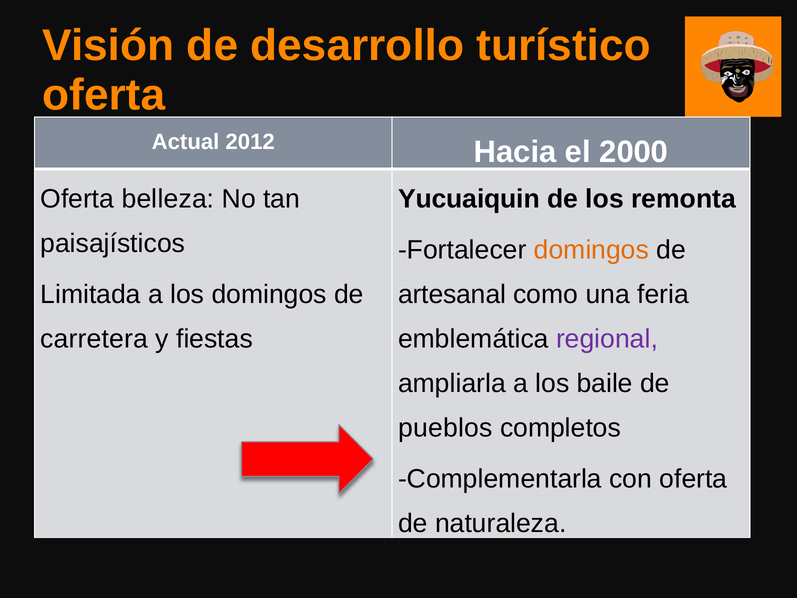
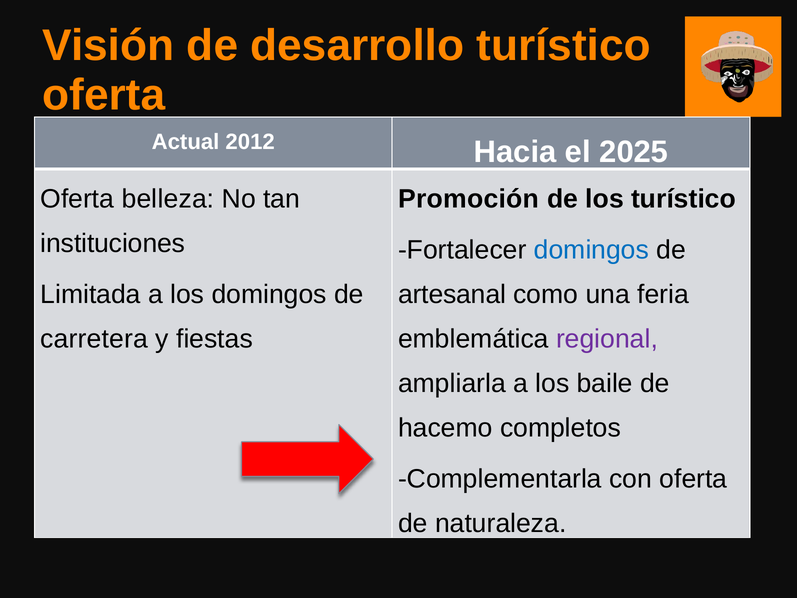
2000: 2000 -> 2025
Yucuaiquin: Yucuaiquin -> Promoción
los remonta: remonta -> turístico
paisajísticos: paisajísticos -> instituciones
domingos at (591, 250) colour: orange -> blue
pueblos: pueblos -> hacemo
